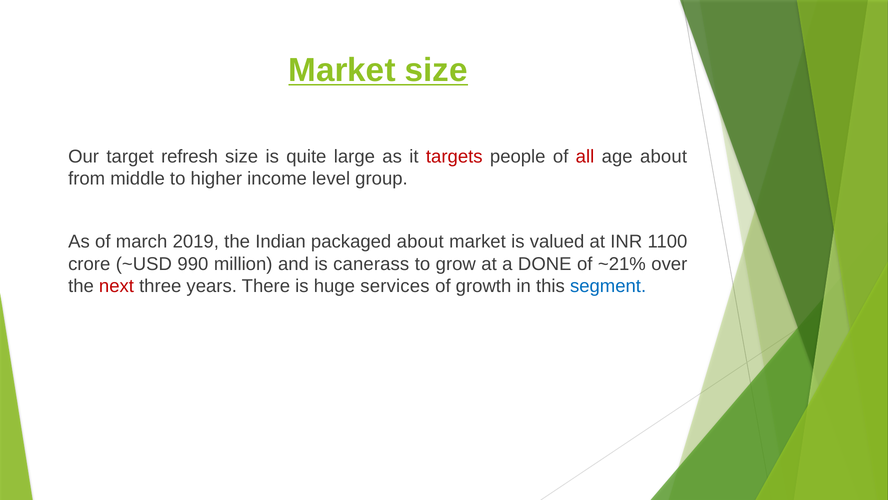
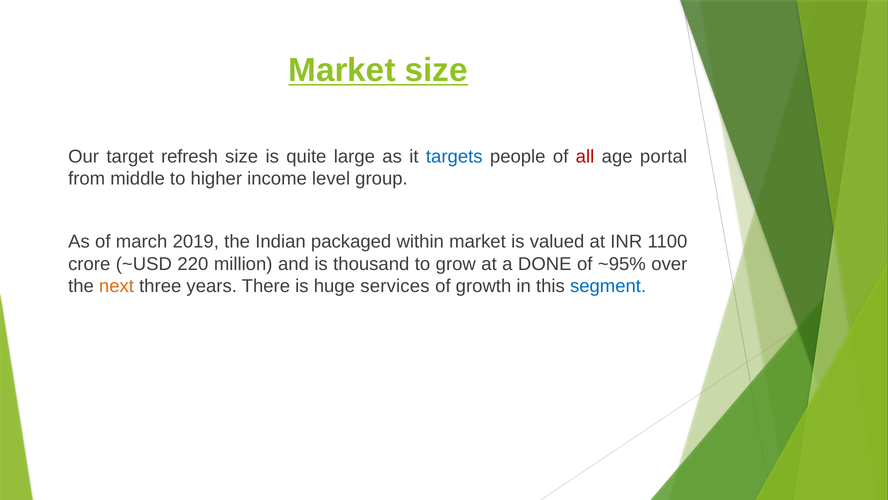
targets colour: red -> blue
age about: about -> portal
packaged about: about -> within
990: 990 -> 220
canerass: canerass -> thousand
~21%: ~21% -> ~95%
next colour: red -> orange
